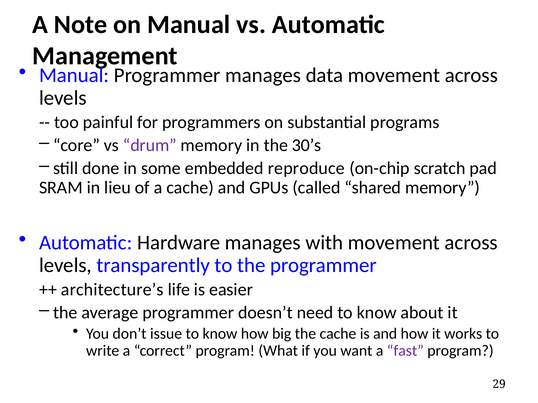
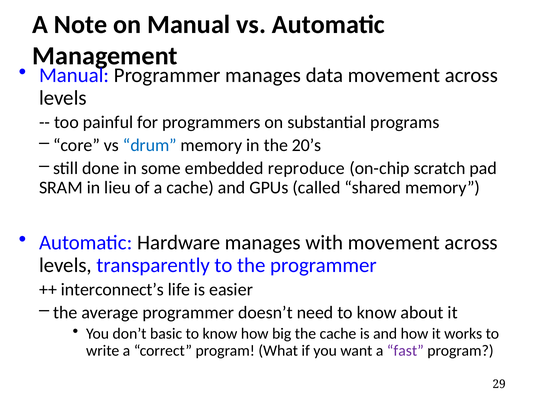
drum colour: purple -> blue
30’s: 30’s -> 20’s
architecture’s: architecture’s -> interconnect’s
issue: issue -> basic
